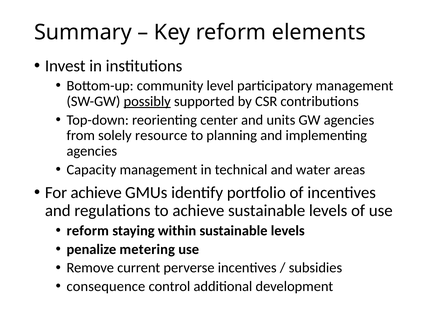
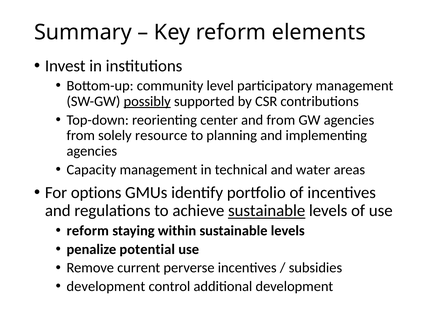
and units: units -> from
For achieve: achieve -> options
sustainable at (267, 211) underline: none -> present
metering: metering -> potential
consequence at (106, 286): consequence -> development
